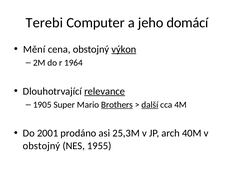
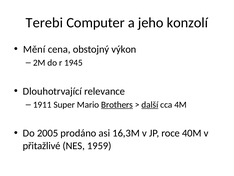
domácí: domácí -> konzolí
výkon underline: present -> none
1964: 1964 -> 1945
relevance underline: present -> none
1905: 1905 -> 1911
2001: 2001 -> 2005
25,3M: 25,3M -> 16,3M
arch: arch -> roce
obstojný at (41, 145): obstojný -> přitažlivé
1955: 1955 -> 1959
